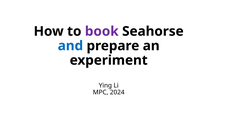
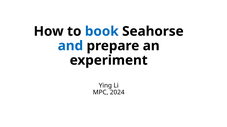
book colour: purple -> blue
